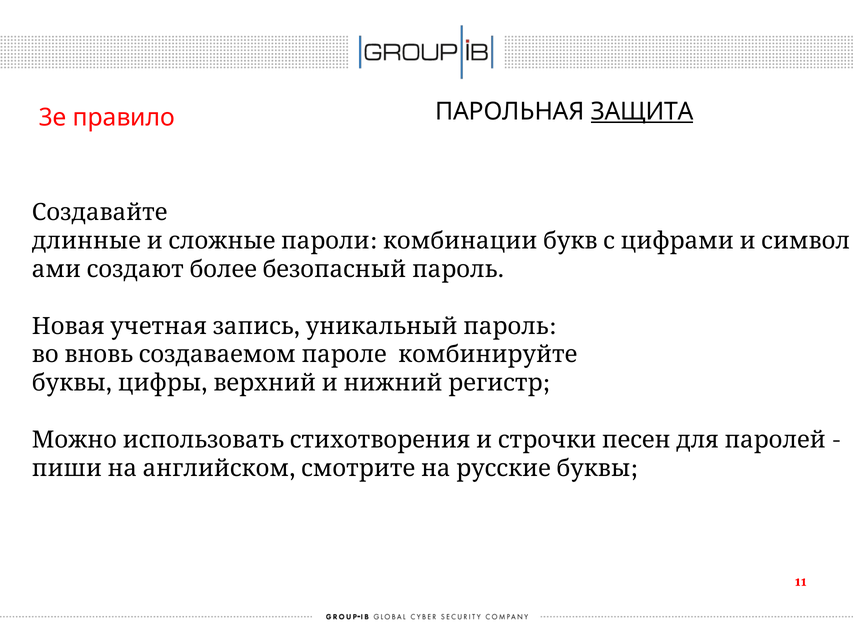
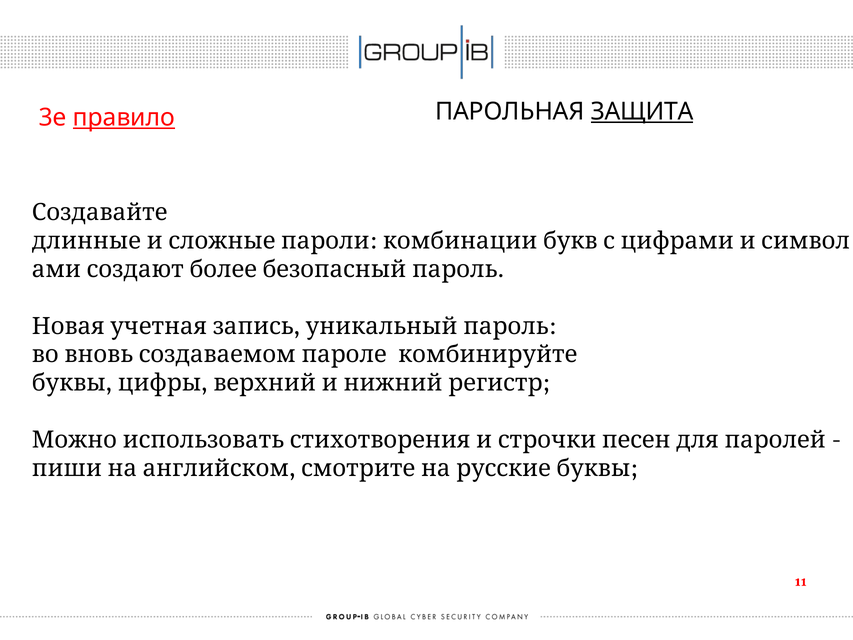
правило underline: none -> present
